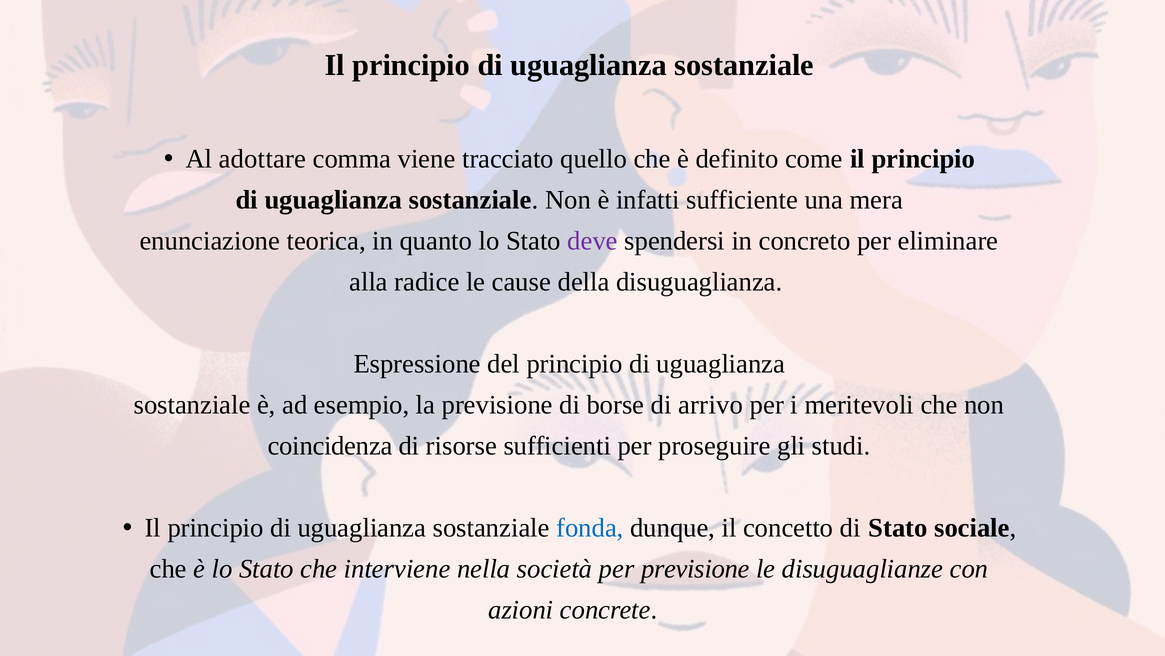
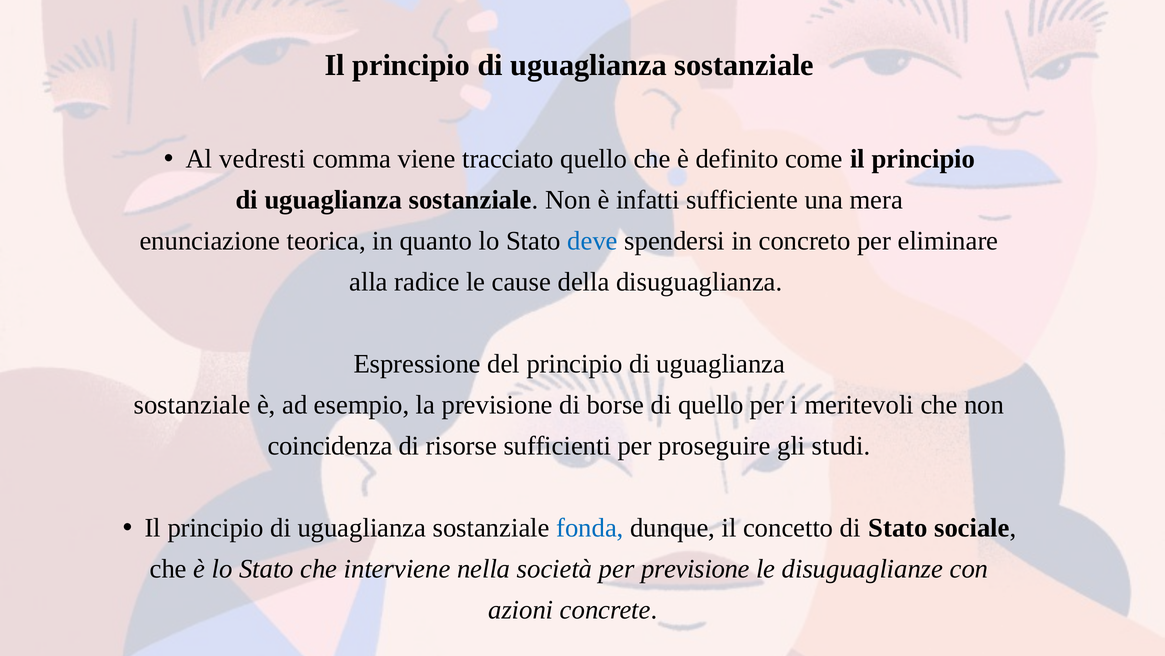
adottare: adottare -> vedresti
deve colour: purple -> blue
di arrivo: arrivo -> quello
